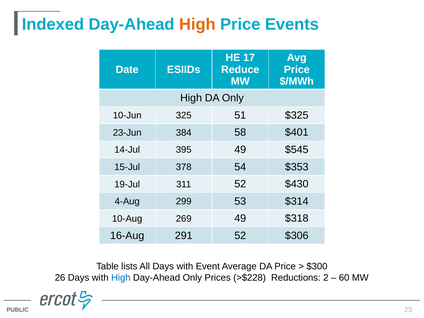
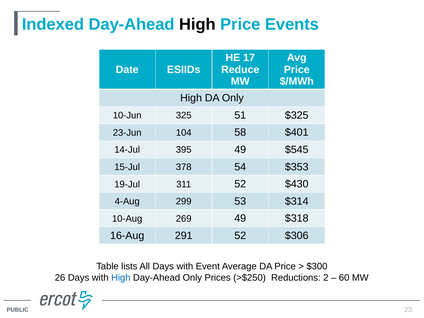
High at (197, 24) colour: orange -> black
384: 384 -> 104
>$228: >$228 -> >$250
